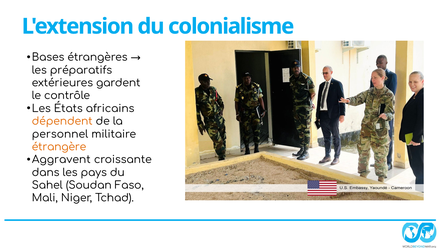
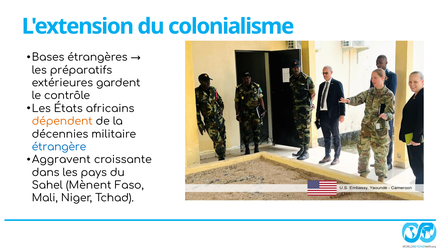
personnel: personnel -> décennies
étrangère colour: orange -> blue
Soudan: Soudan -> Mènent
